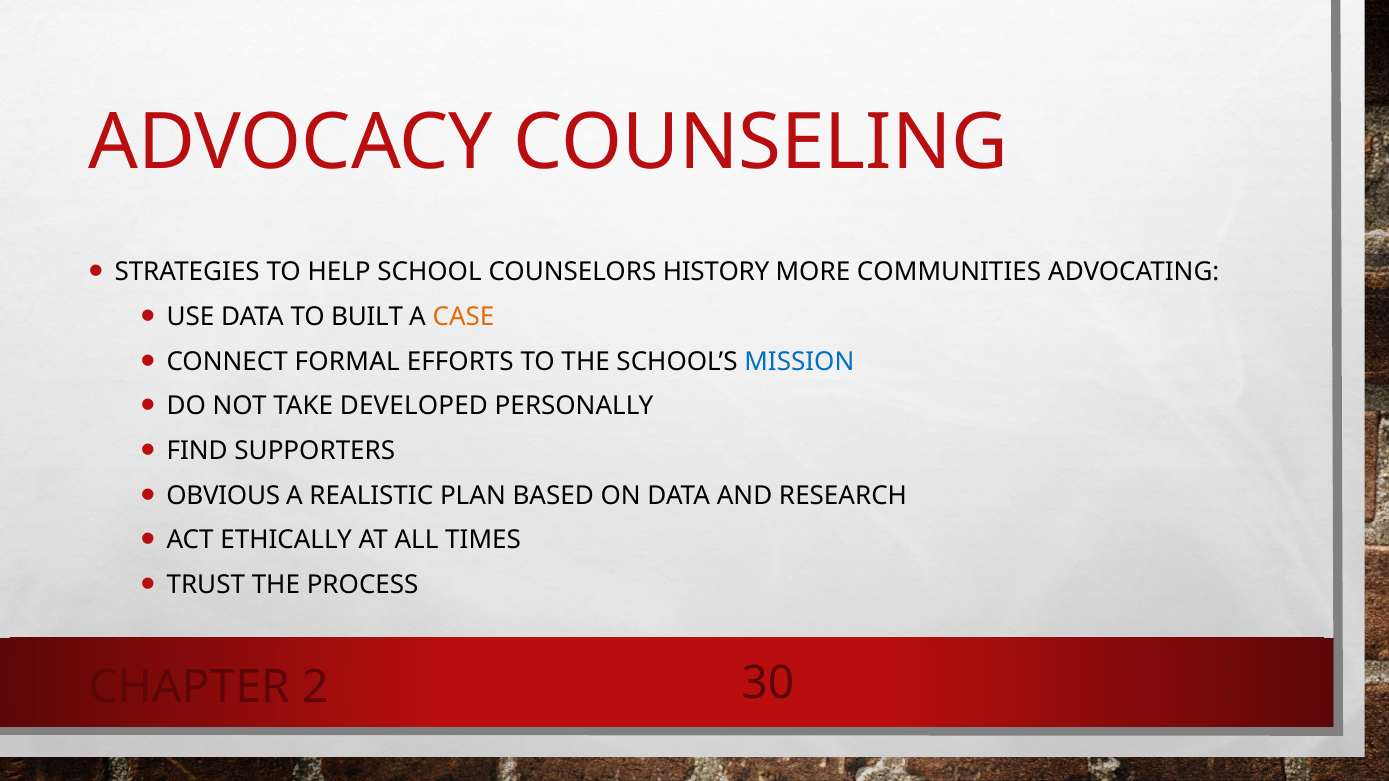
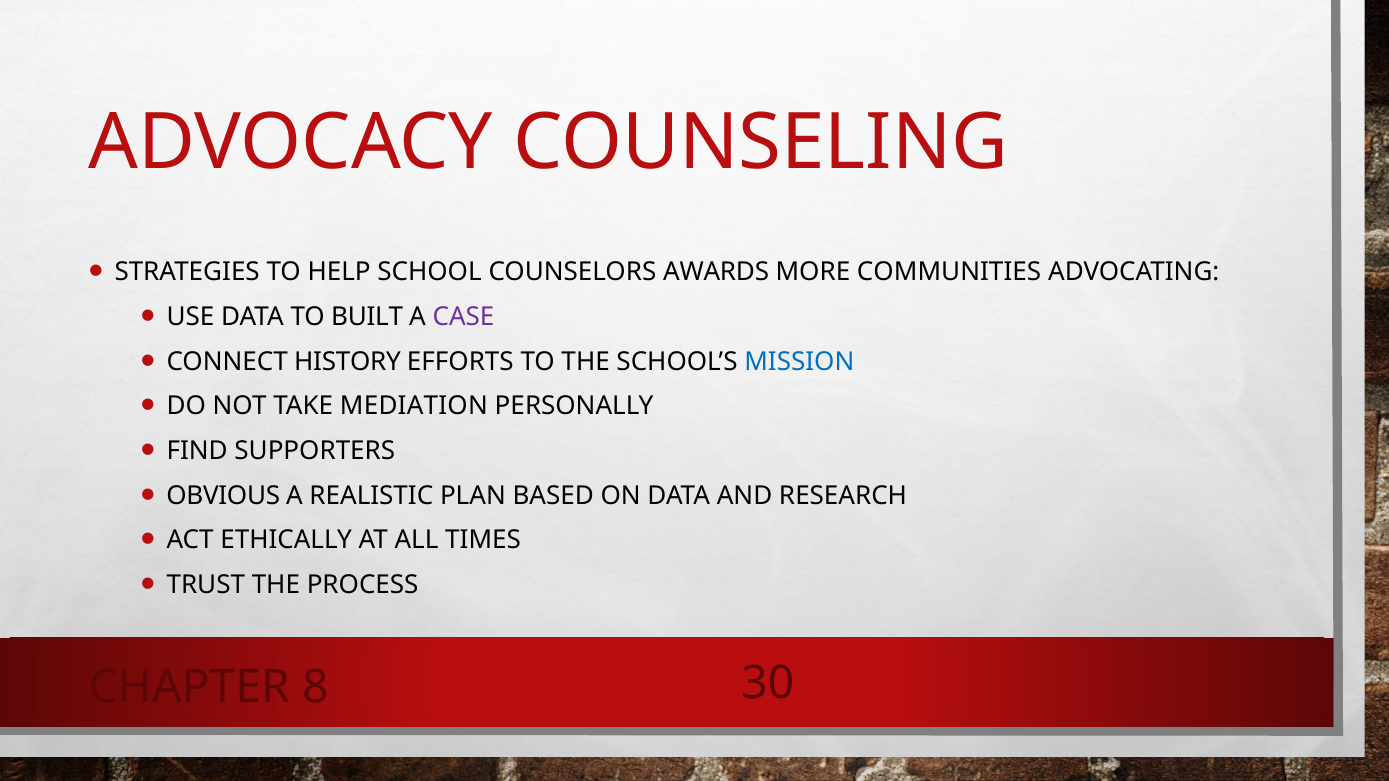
HISTORY: HISTORY -> AWARDS
CASE colour: orange -> purple
FORMAL: FORMAL -> HISTORY
DEVELOPED: DEVELOPED -> MEDIATION
2: 2 -> 8
